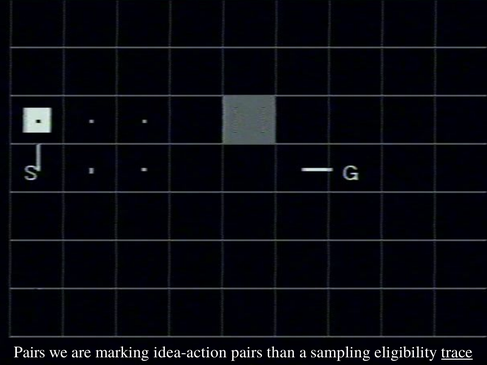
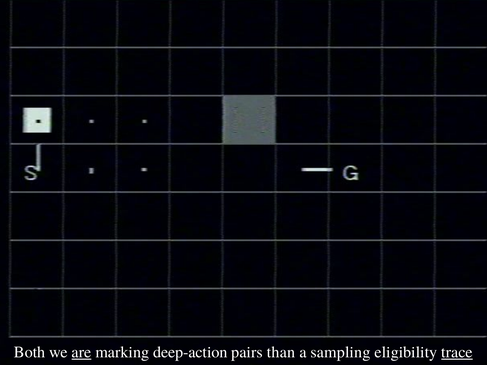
Pairs at (30, 352): Pairs -> Both
are underline: none -> present
idea-action: idea-action -> deep-action
